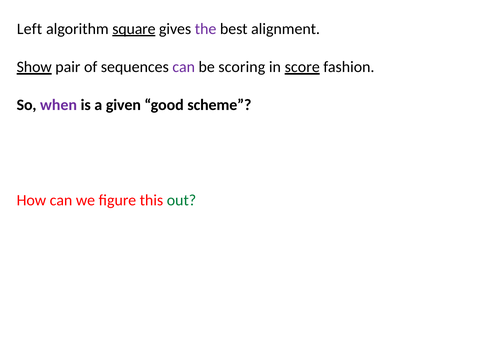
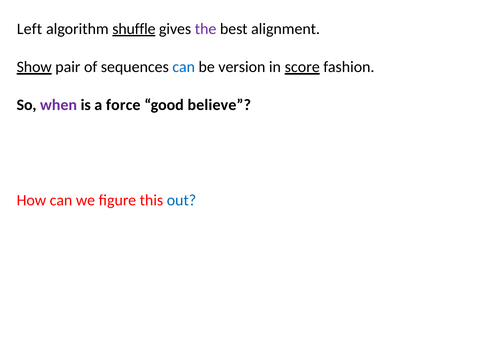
square: square -> shuffle
can at (184, 67) colour: purple -> blue
scoring: scoring -> version
given: given -> force
scheme: scheme -> believe
out colour: green -> blue
